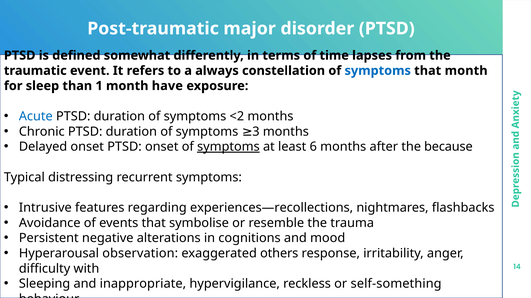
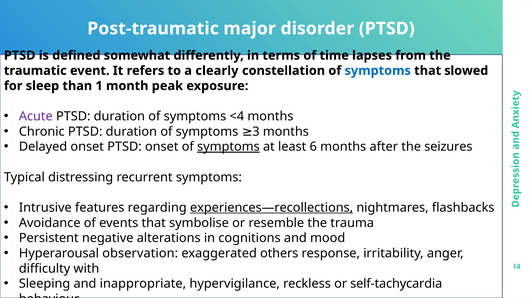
always: always -> clearly
that month: month -> slowed
have: have -> peak
Acute colour: blue -> purple
<2: <2 -> <4
because: because -> seizures
experiences—recollections underline: none -> present
self-something: self-something -> self-tachycardia
